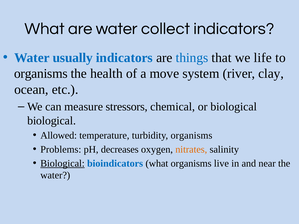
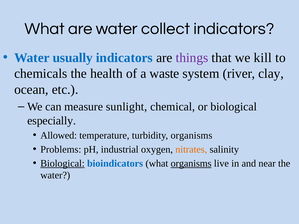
things colour: blue -> purple
life: life -> kill
organisms at (41, 74): organisms -> chemicals
move: move -> waste
stressors: stressors -> sunlight
biological at (52, 121): biological -> especially
decreases: decreases -> industrial
organisms at (191, 164) underline: none -> present
